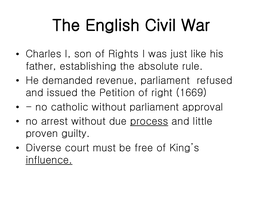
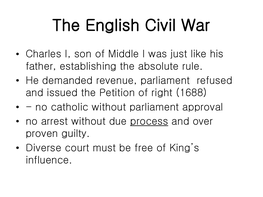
Rights: Rights -> Middle
1669: 1669 -> 1688
little: little -> over
influence underline: present -> none
